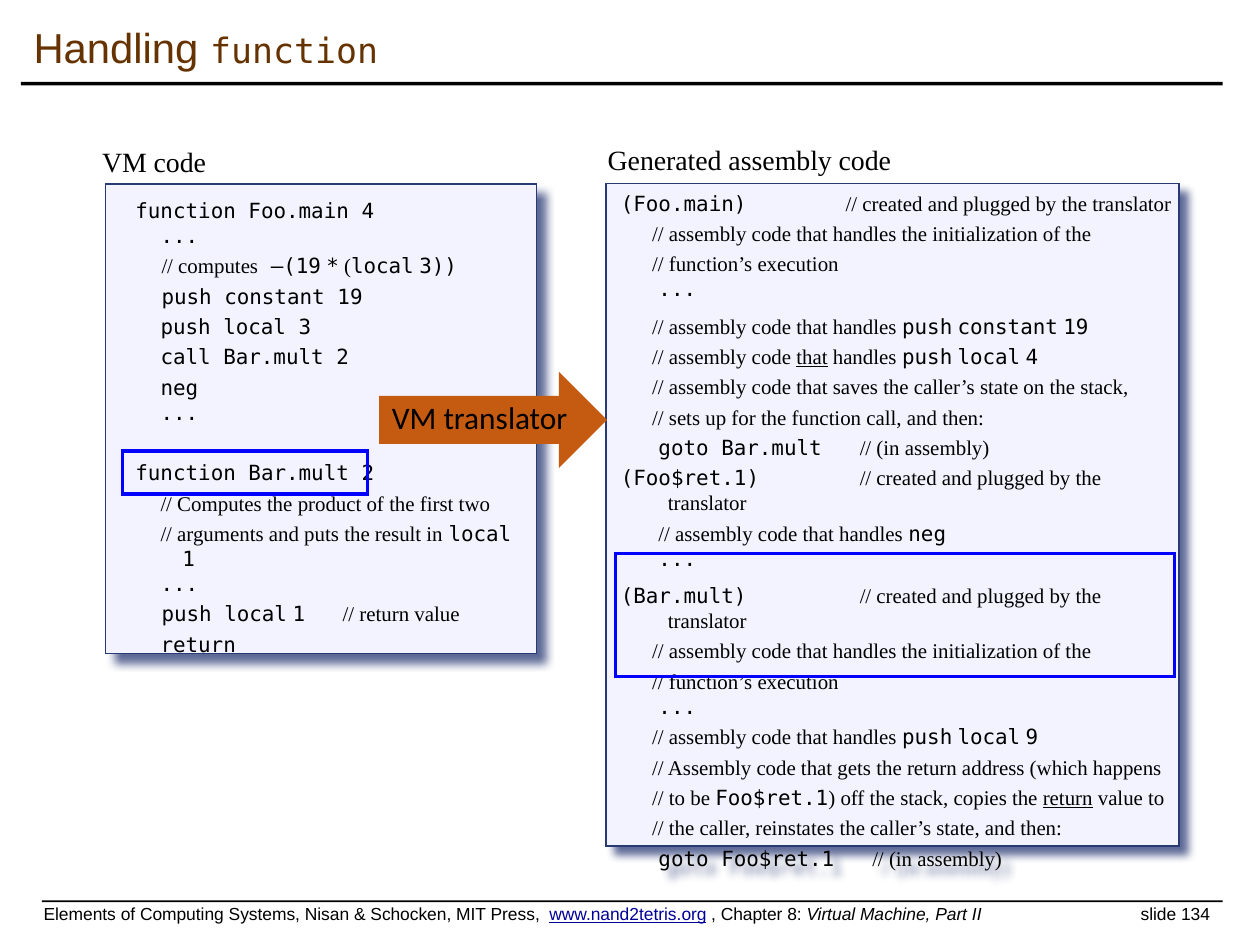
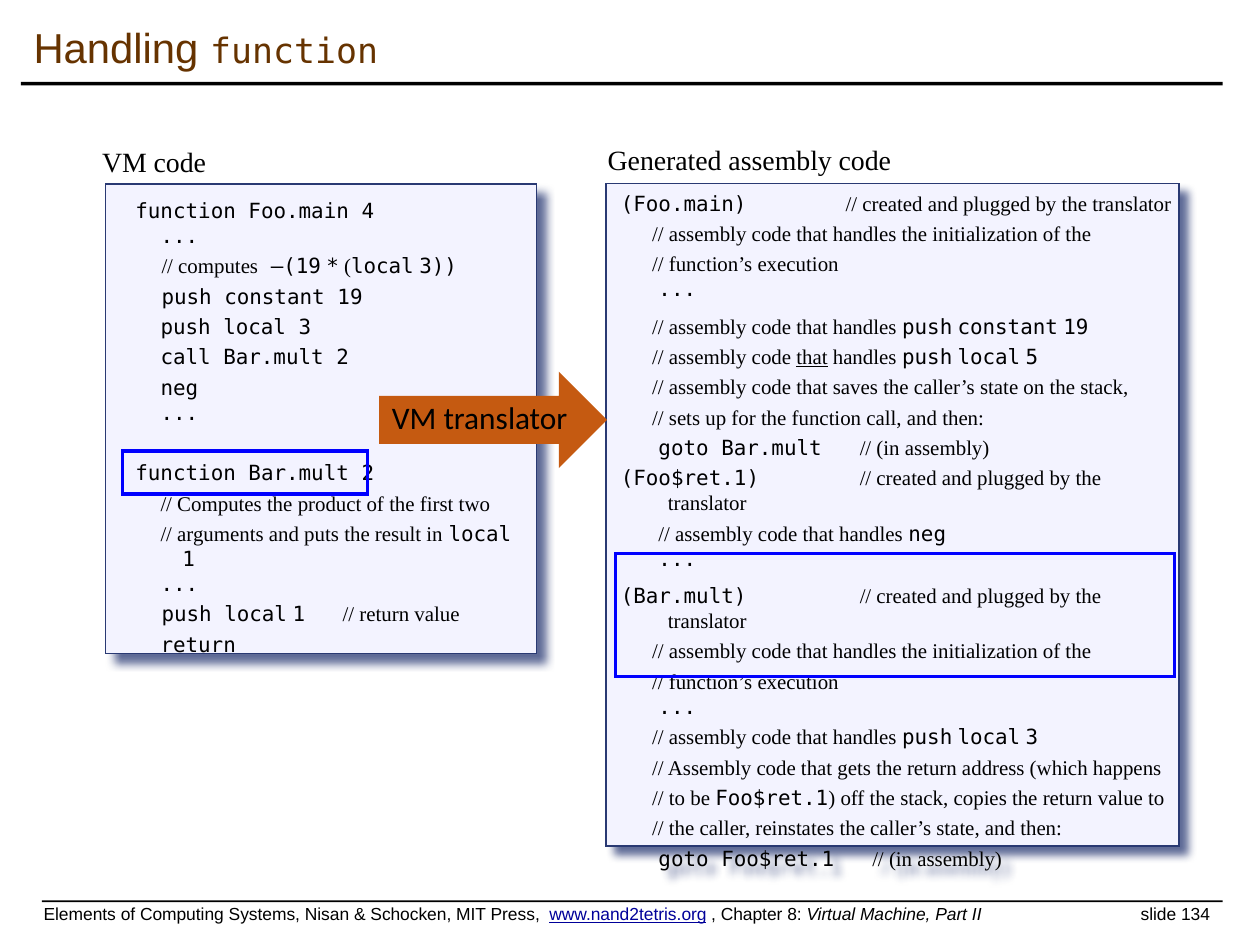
local 4: 4 -> 5
handles push local 9: 9 -> 3
return at (1068, 798) underline: present -> none
